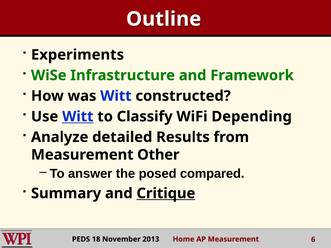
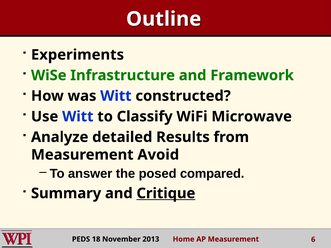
Witt at (78, 117) underline: present -> none
Depending: Depending -> Microwave
Other: Other -> Avoid
